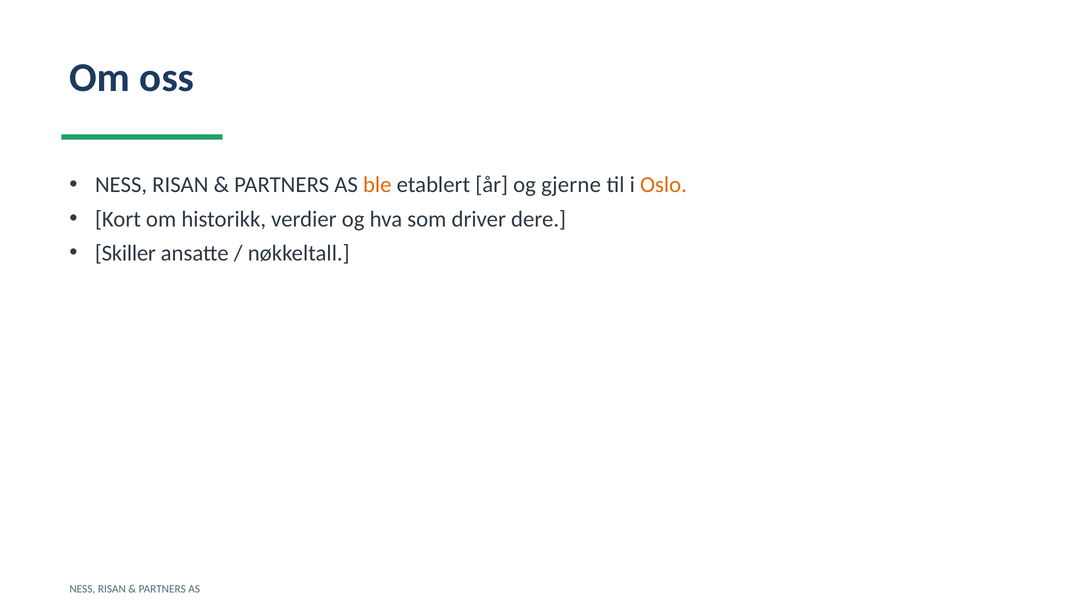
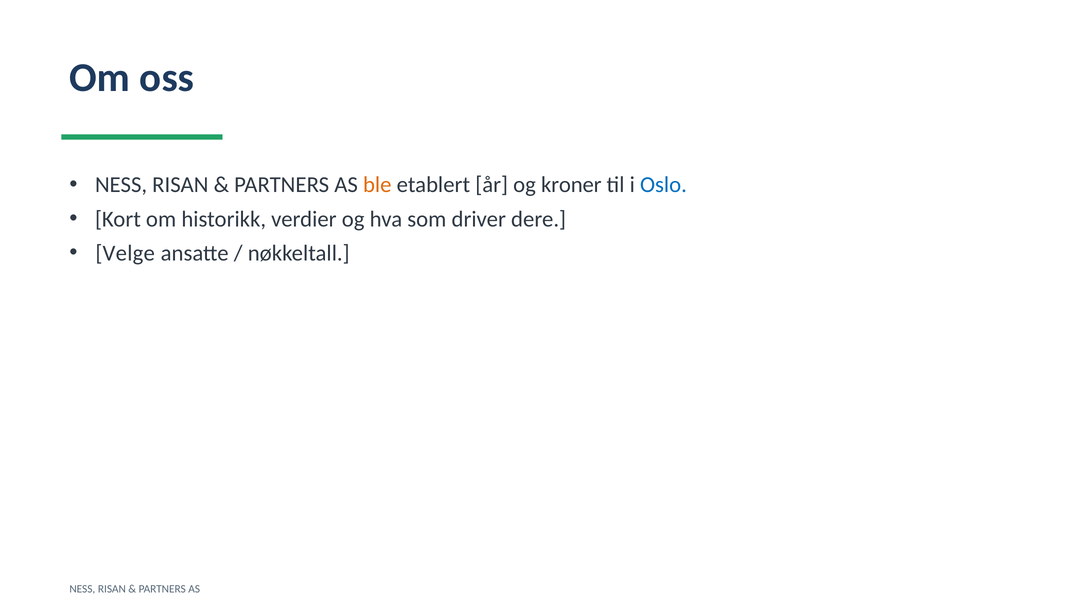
gjerne: gjerne -> kroner
Oslo colour: orange -> blue
Skiller: Skiller -> Velge
